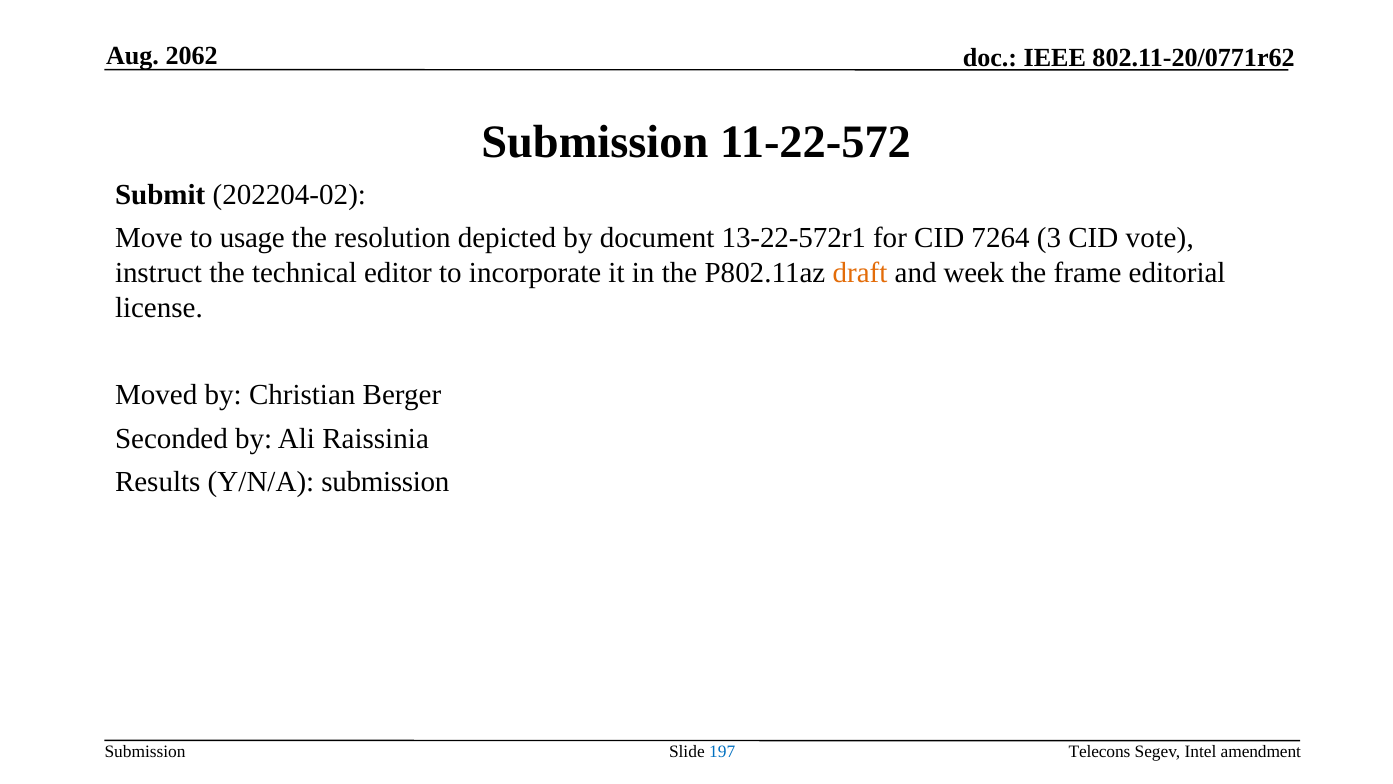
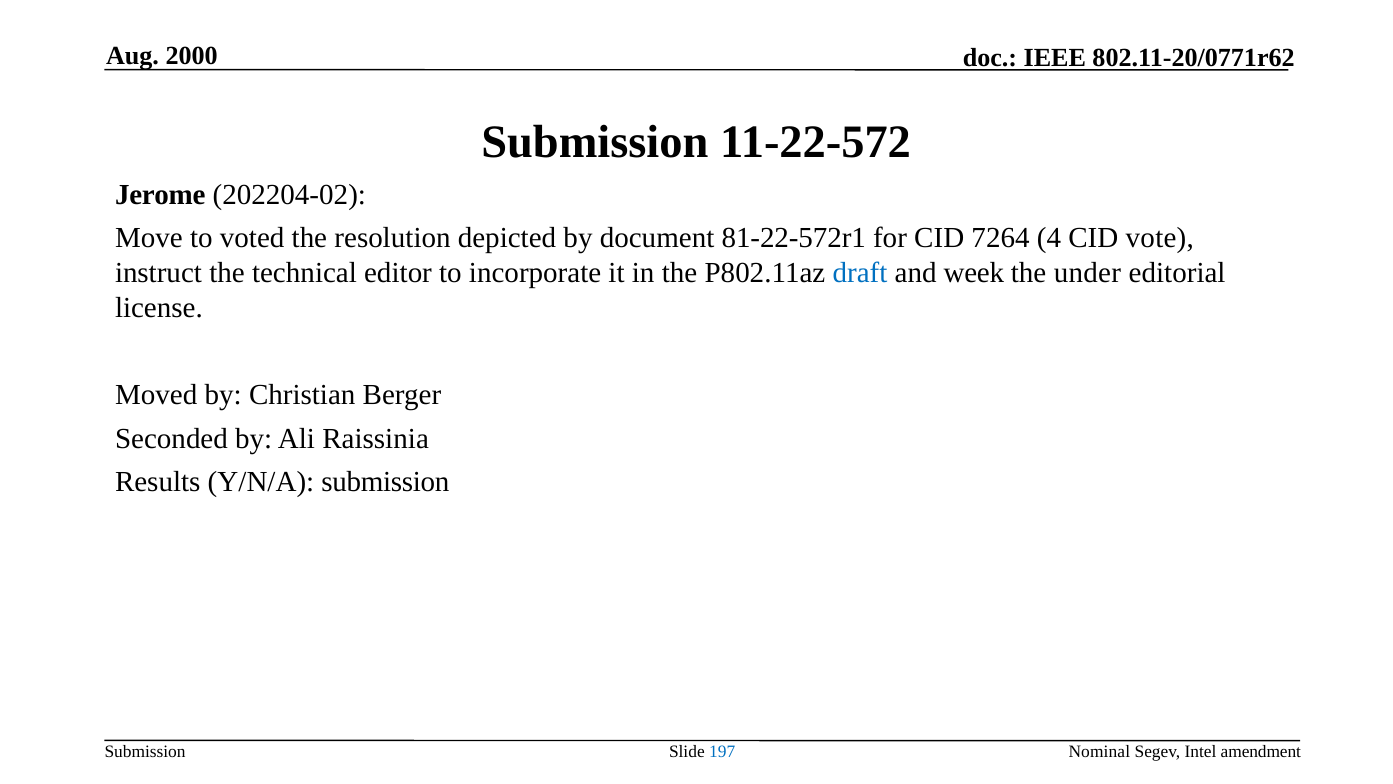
2062: 2062 -> 2000
Submit: Submit -> Jerome
usage: usage -> voted
13-22-572r1: 13-22-572r1 -> 81-22-572r1
3: 3 -> 4
draft colour: orange -> blue
frame: frame -> under
Telecons: Telecons -> Nominal
